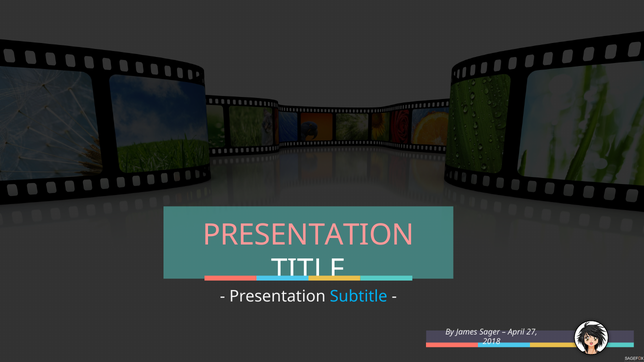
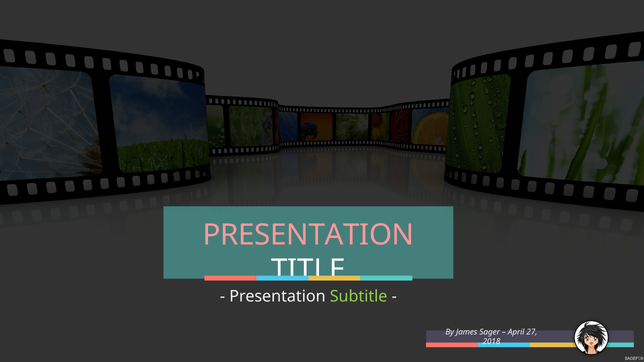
Subtitle colour: light blue -> light green
